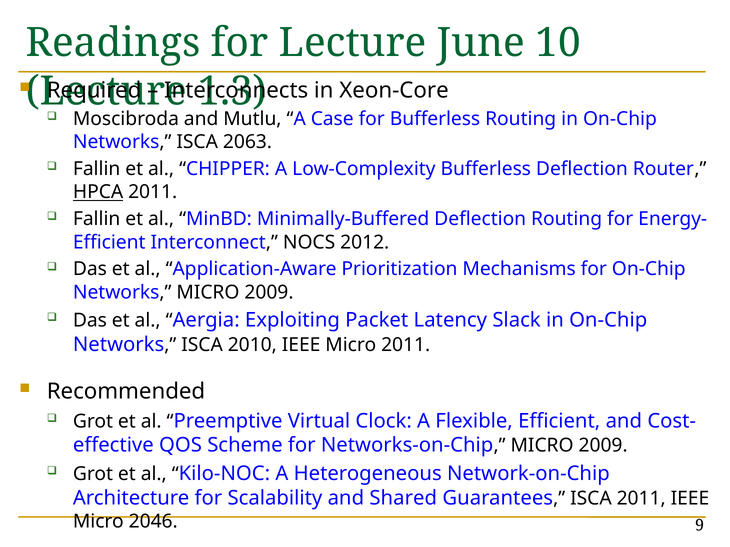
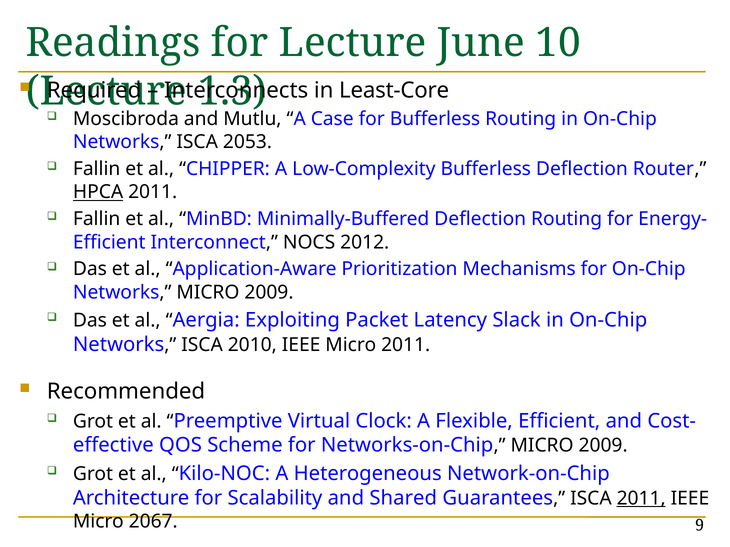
Xeon-Core: Xeon-Core -> Least-Core
2063: 2063 -> 2053
2011 at (641, 499) underline: none -> present
2046: 2046 -> 2067
